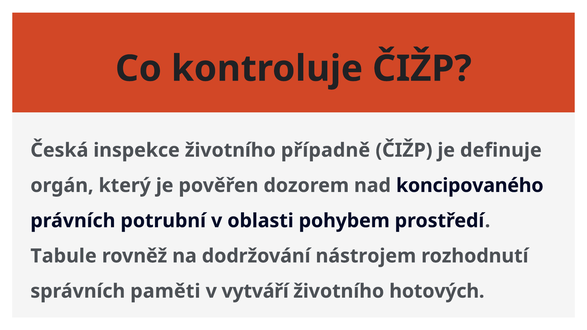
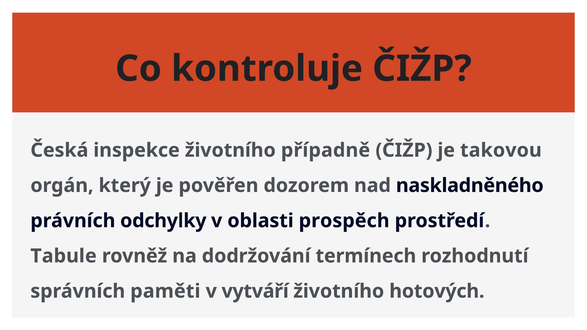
definuje: definuje -> takovou
koncipovaného: koncipovaného -> naskladněného
potrubní: potrubní -> odchylky
pohybem: pohybem -> prospěch
nástrojem: nástrojem -> termínech
